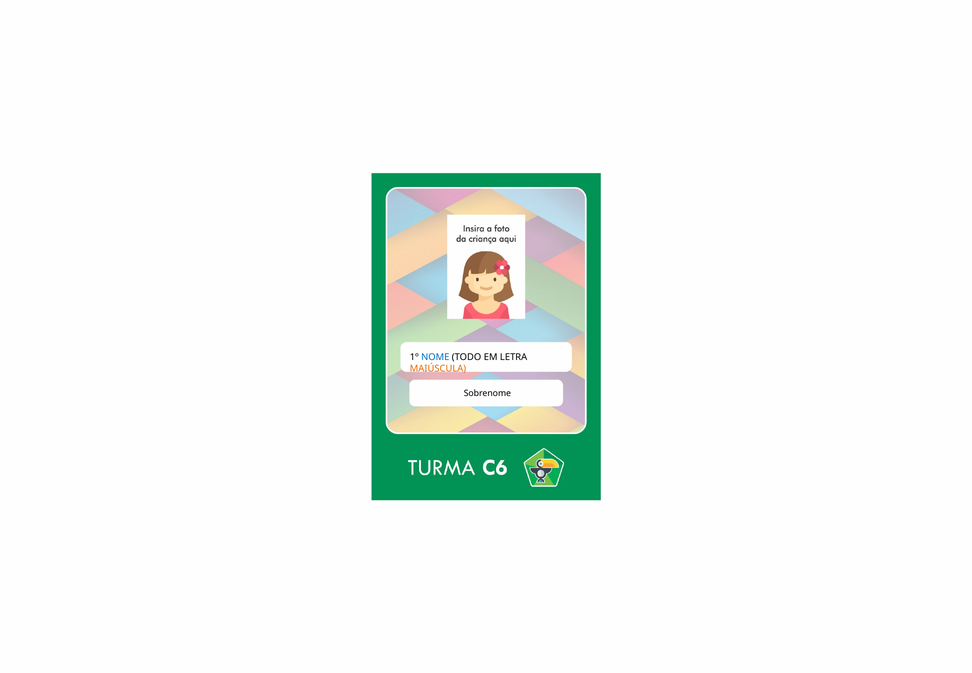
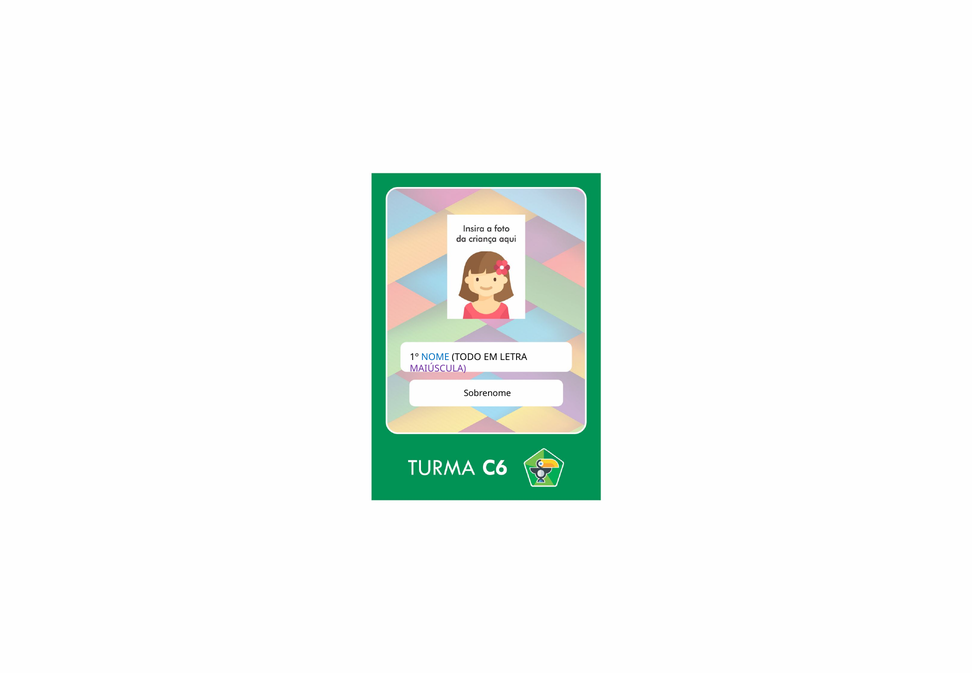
MAIÚSCULA colour: orange -> purple
